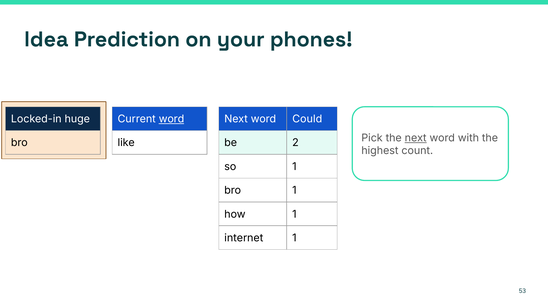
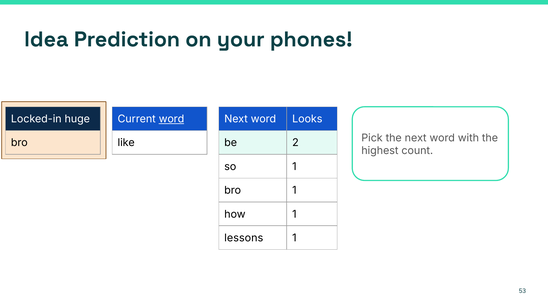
Could: Could -> Looks
next at (416, 138) underline: present -> none
internet: internet -> lessons
